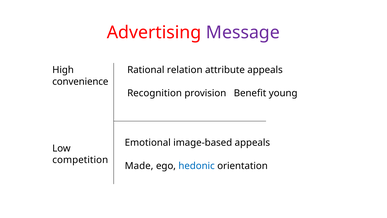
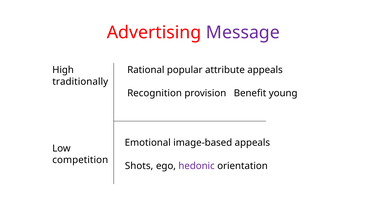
relation: relation -> popular
convenience: convenience -> traditionally
Made: Made -> Shots
hedonic colour: blue -> purple
